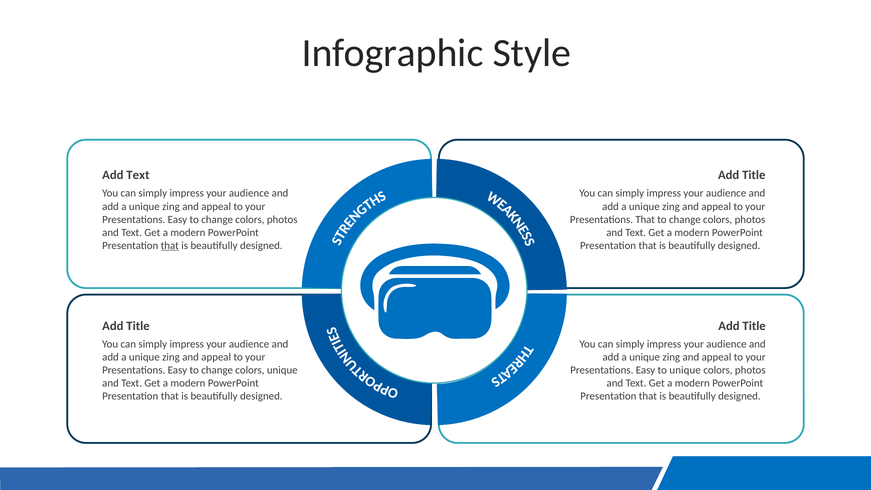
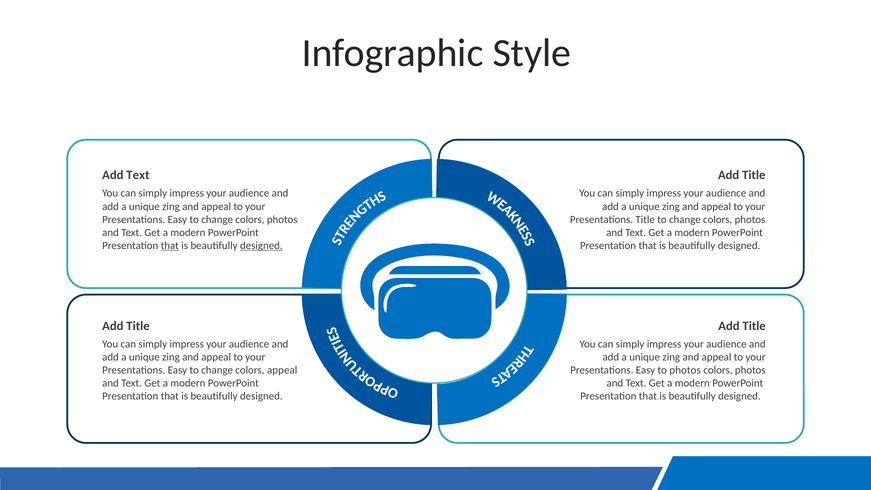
Presentations That: That -> Title
designed at (261, 246) underline: none -> present
colors unique: unique -> appeal
to unique: unique -> photos
